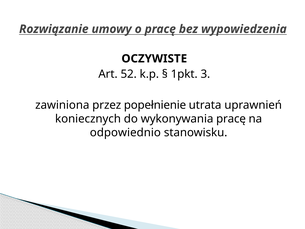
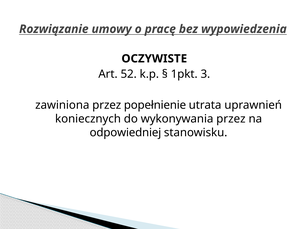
wykonywania pracę: pracę -> przez
odpowiednio: odpowiednio -> odpowiedniej
